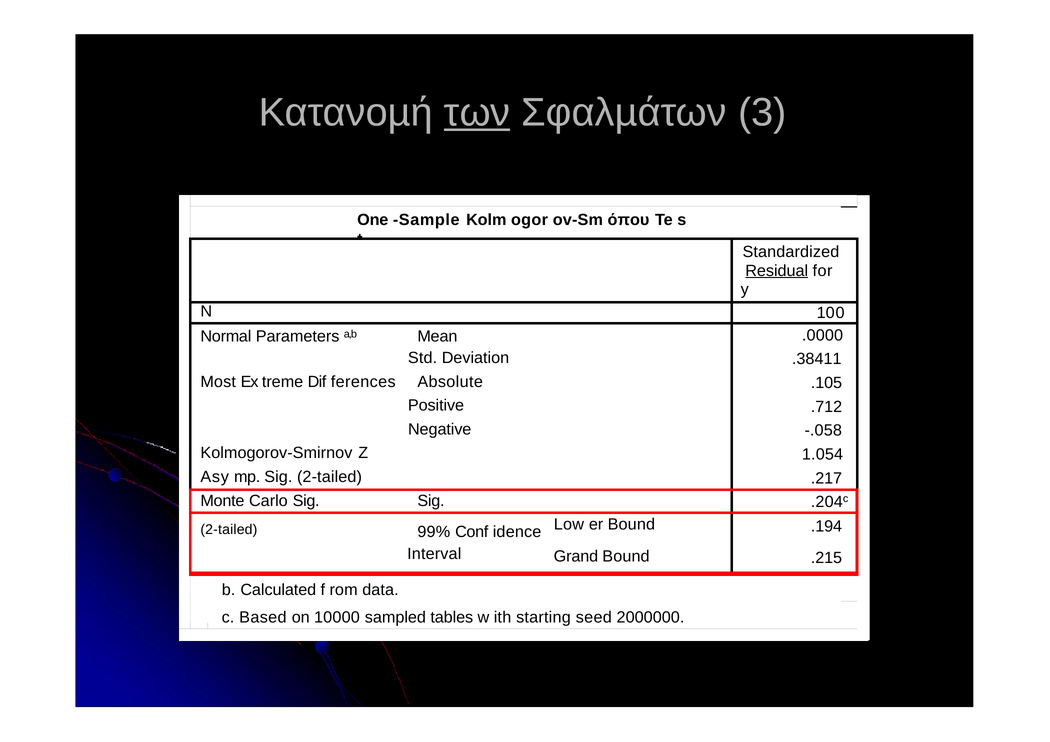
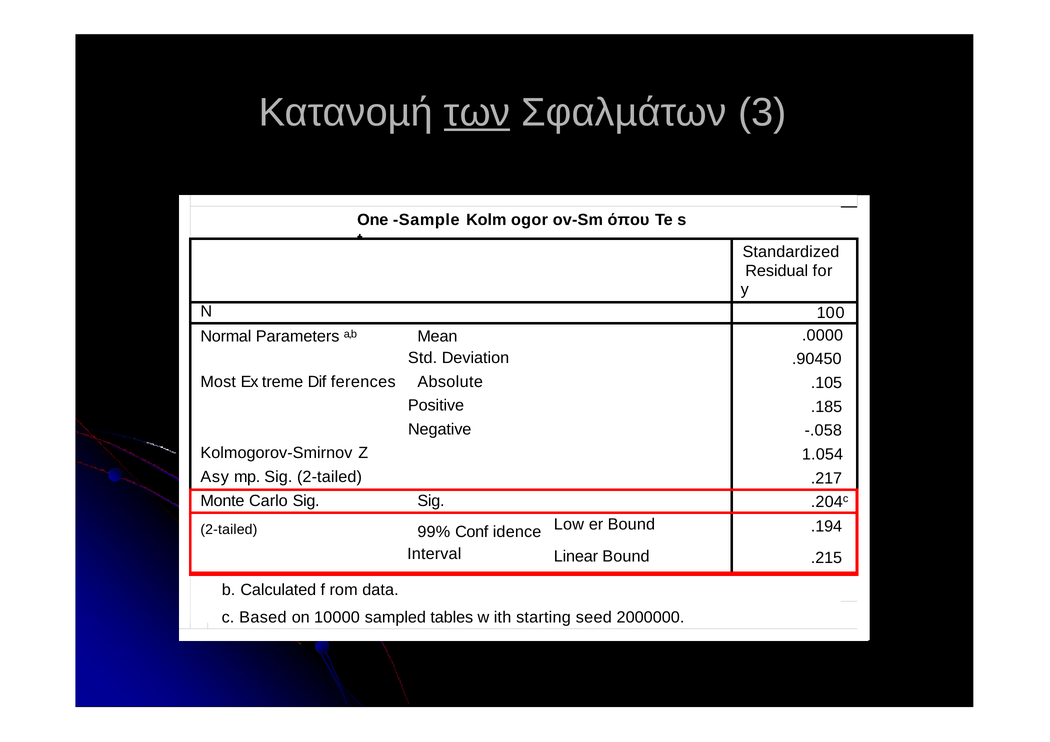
Residual underline: present -> none
.38411: .38411 -> .90450
.712: .712 -> .185
Grand: Grand -> Linear
